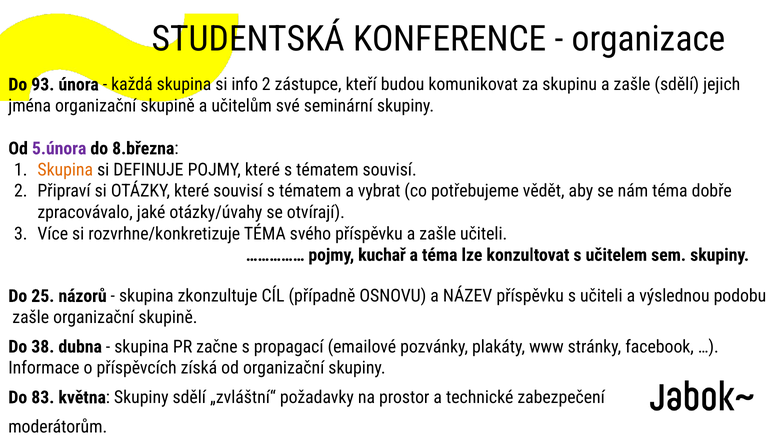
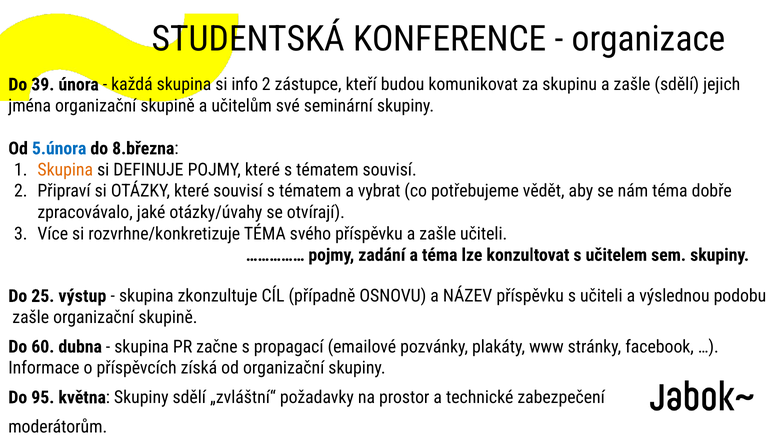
93: 93 -> 39
5.února colour: purple -> blue
kuchař: kuchař -> zadání
názorů: názorů -> výstup
38: 38 -> 60
83: 83 -> 95
